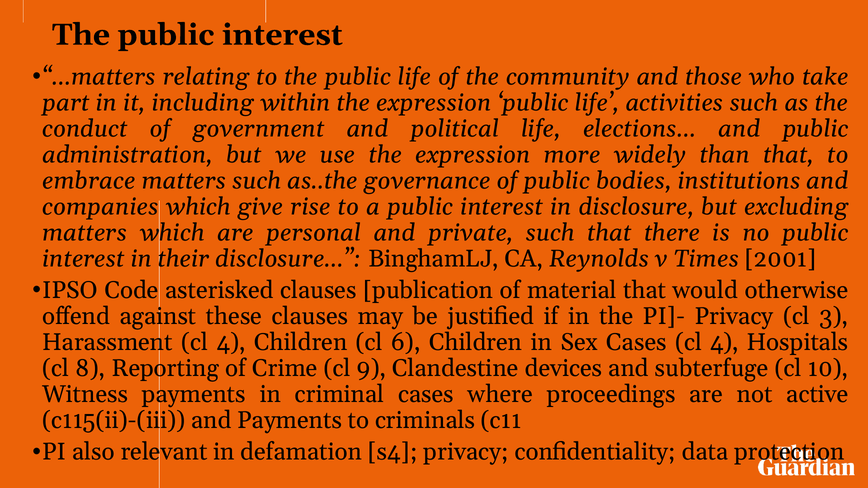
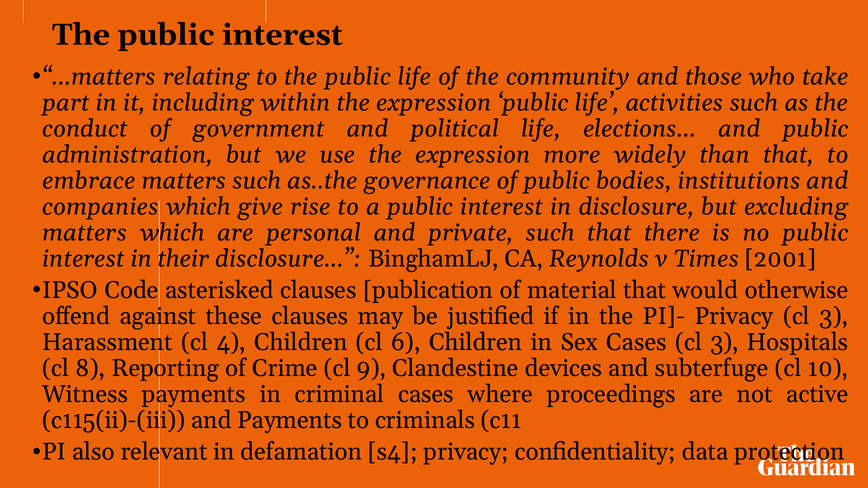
Cases cl 4: 4 -> 3
